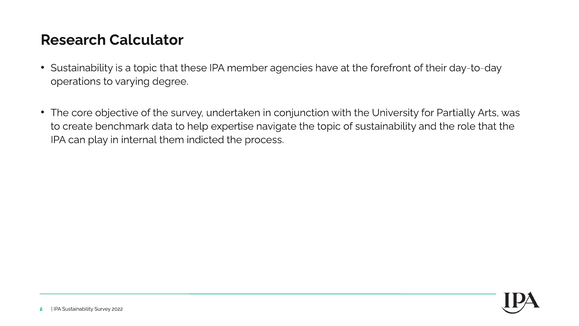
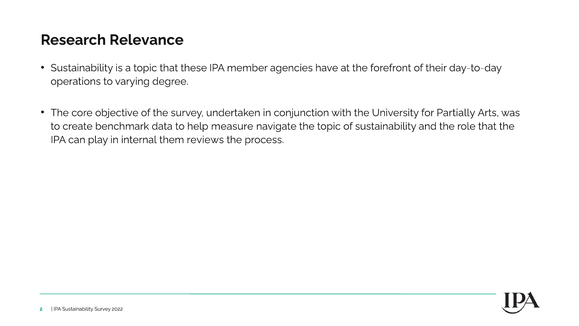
Calculator: Calculator -> Relevance
expertise: expertise -> measure
indicted: indicted -> reviews
